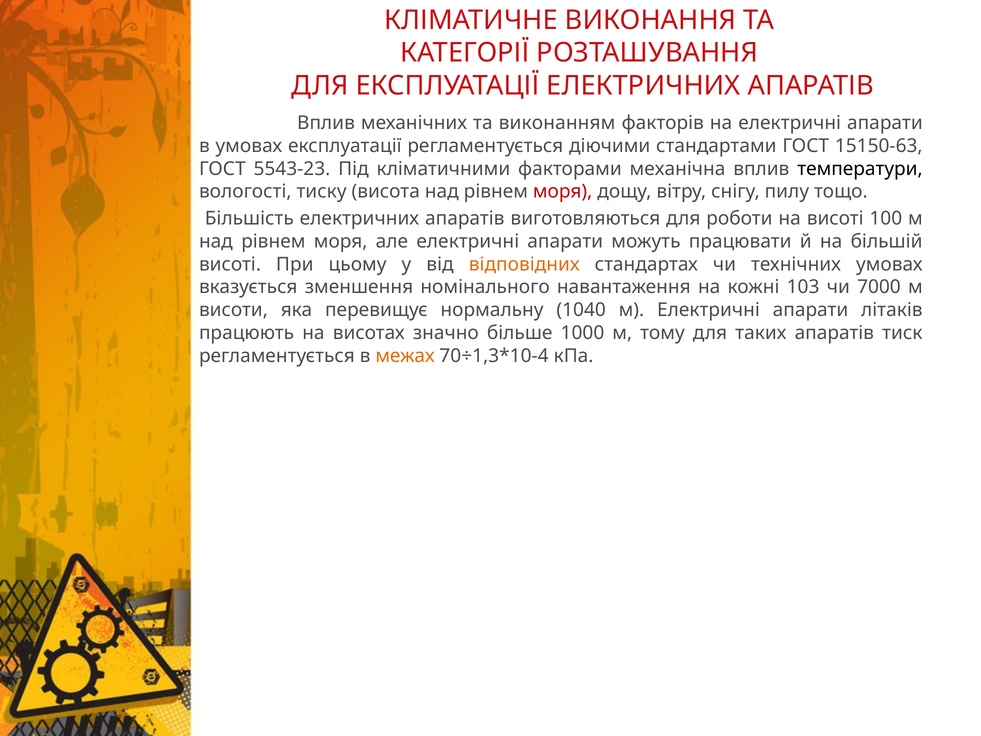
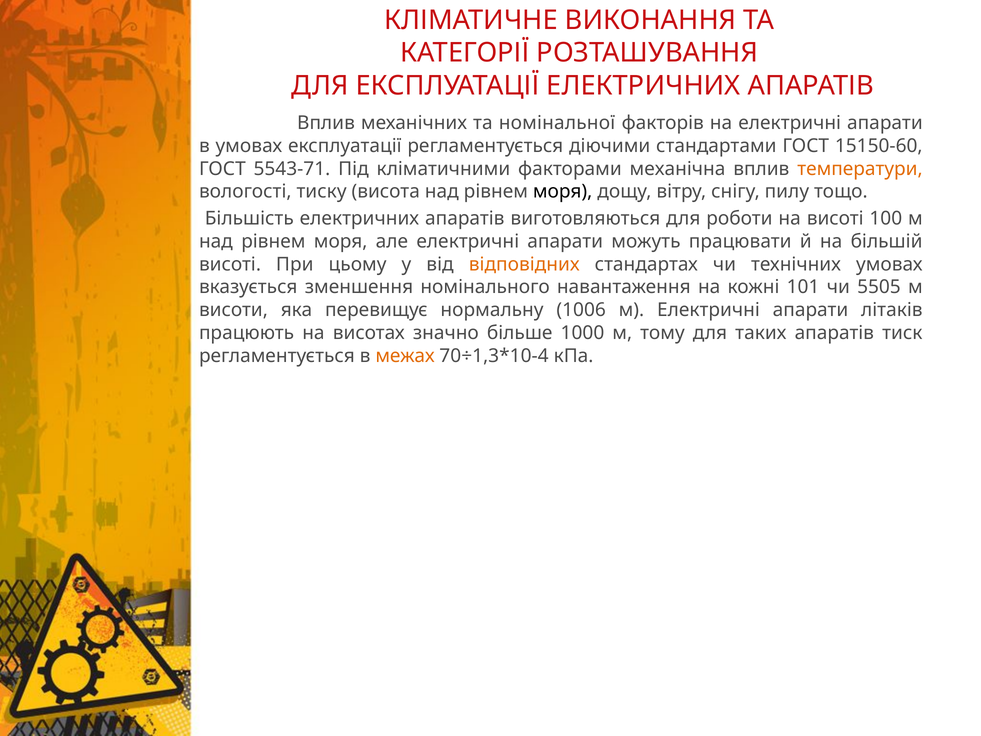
виконанням: виконанням -> номінальної
15150-63: 15150-63 -> 15150-60
5543-23: 5543-23 -> 5543-71
температури colour: black -> orange
моря at (563, 192) colour: red -> black
103: 103 -> 101
7000: 7000 -> 5505
1040: 1040 -> 1006
